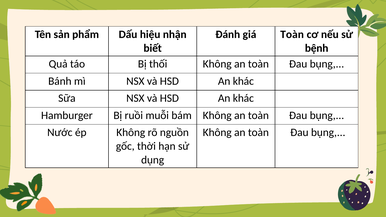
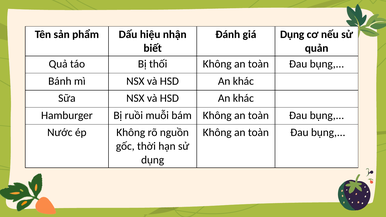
giá Toàn: Toàn -> Dụng
bệnh: bệnh -> quản
